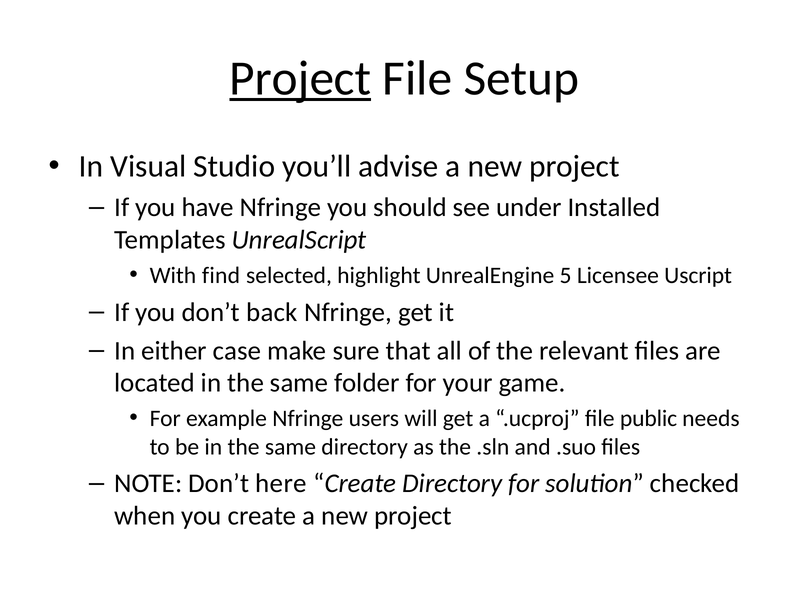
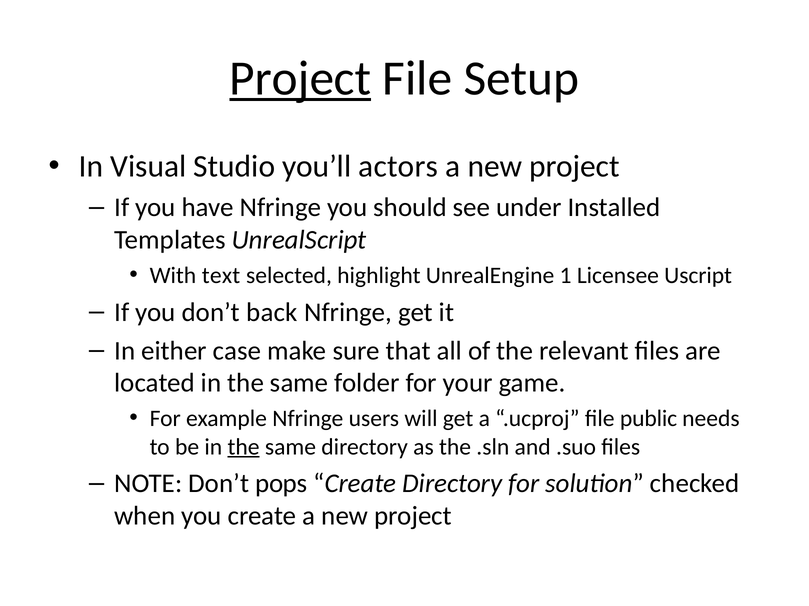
advise: advise -> actors
find: find -> text
5: 5 -> 1
the at (244, 447) underline: none -> present
here: here -> pops
